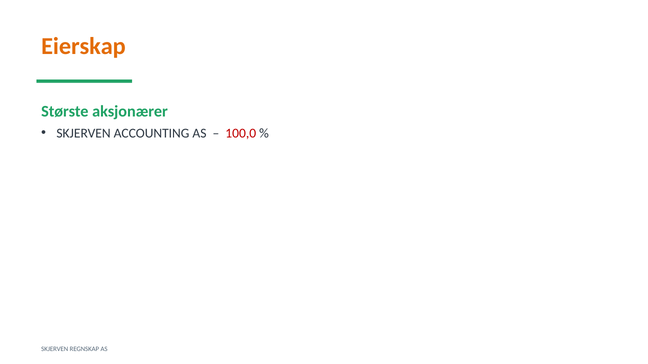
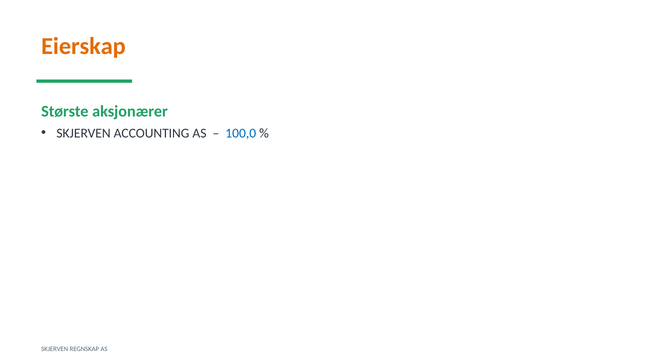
100,0 colour: red -> blue
